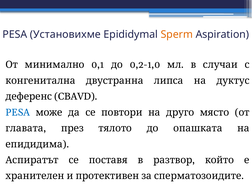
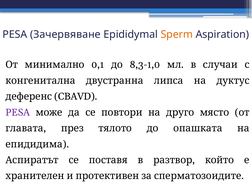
Установихме: Установихме -> Зачервяване
0,2-1,0: 0,2-1,0 -> 8,3-1,0
PESA at (18, 112) colour: blue -> purple
